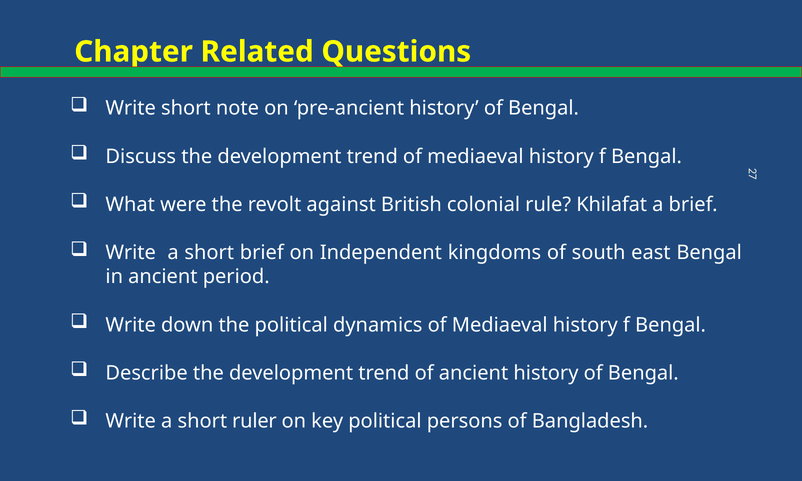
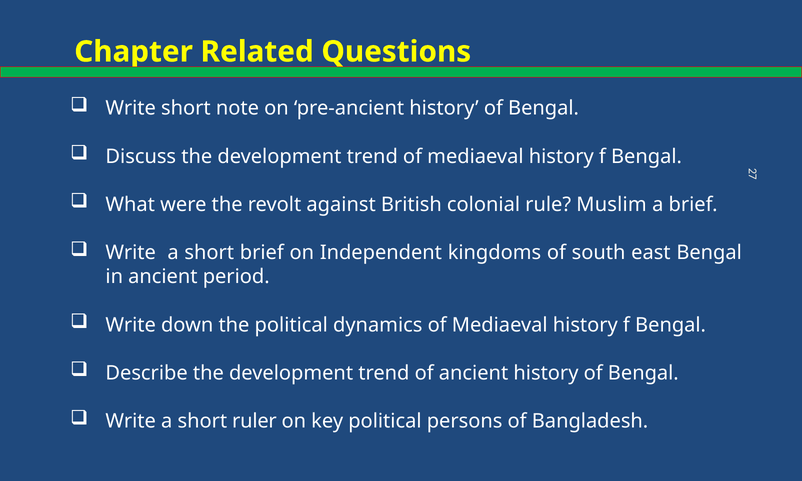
Khilafat: Khilafat -> Muslim
